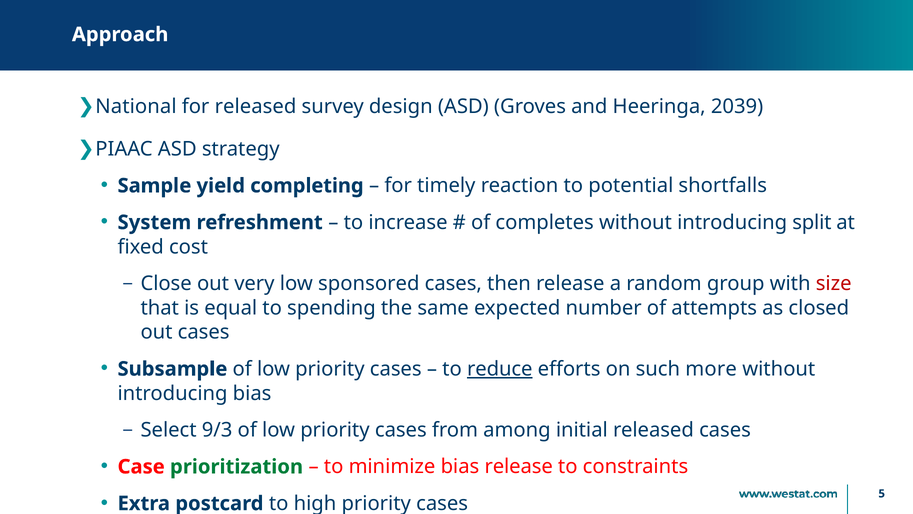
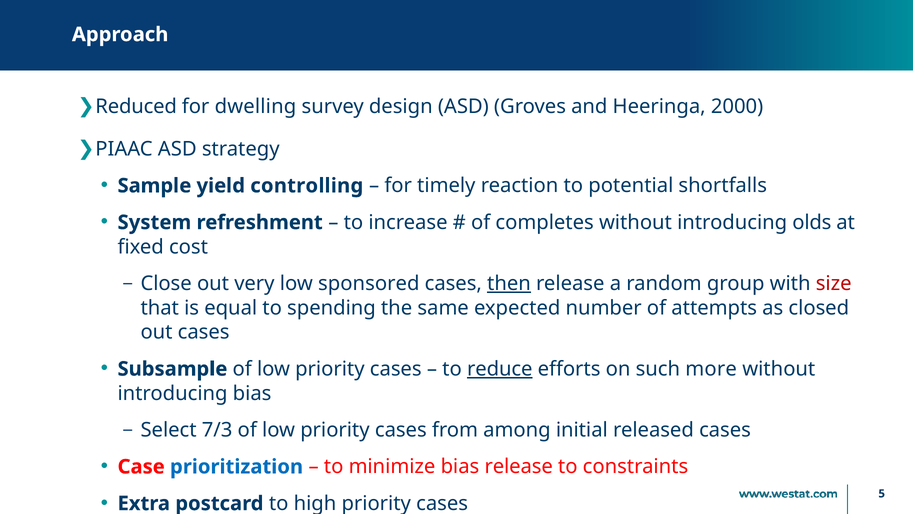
National: National -> Reduced
for released: released -> dwelling
2039: 2039 -> 2000
completing: completing -> controlling
split: split -> olds
then underline: none -> present
9/3: 9/3 -> 7/3
prioritization colour: green -> blue
